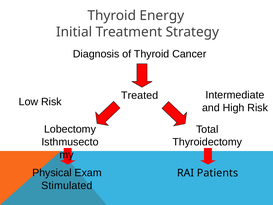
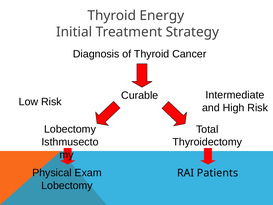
Treated: Treated -> Curable
Stimulated at (67, 185): Stimulated -> Lobectomy
